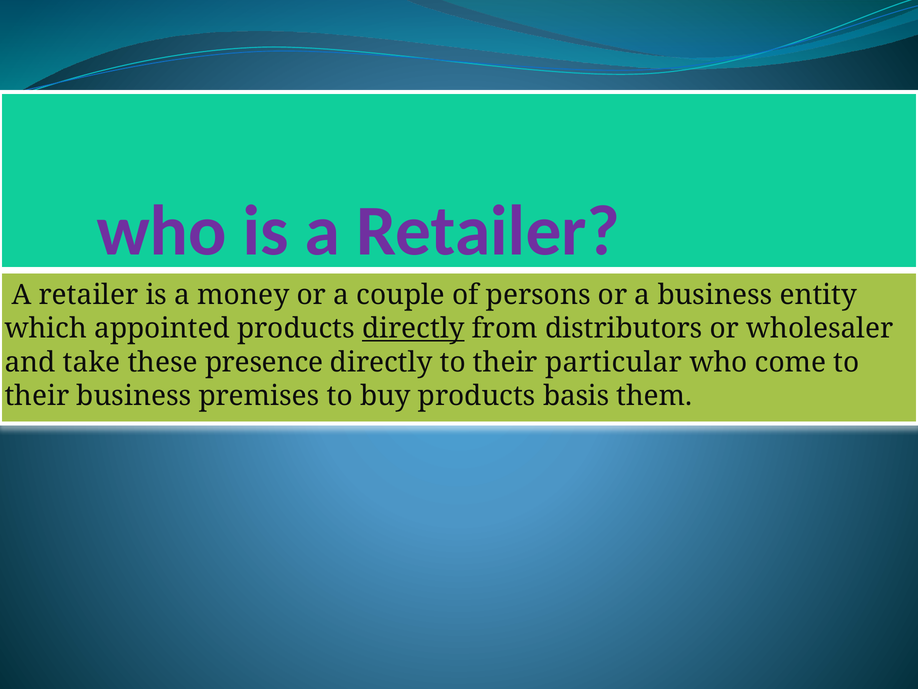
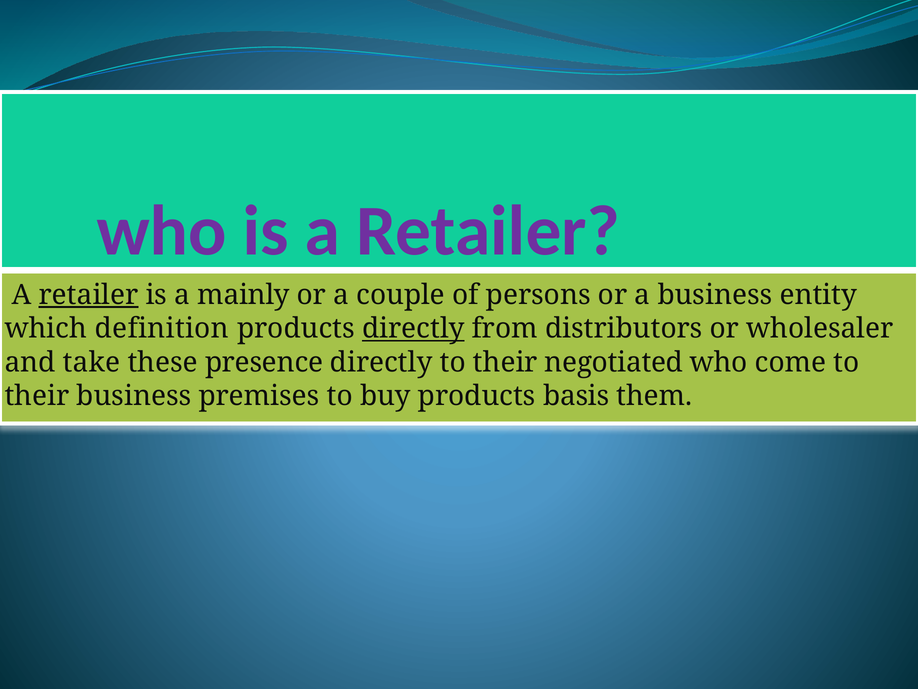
retailer at (89, 295) underline: none -> present
money: money -> mainly
appointed: appointed -> definition
particular: particular -> negotiated
